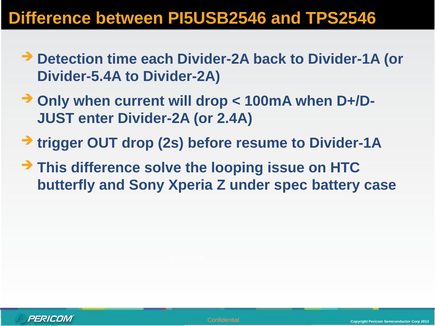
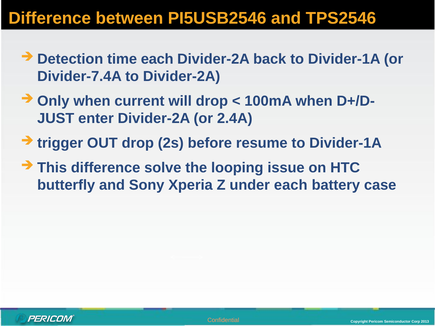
Divider-5.4A: Divider-5.4A -> Divider-7.4A
under spec: spec -> each
